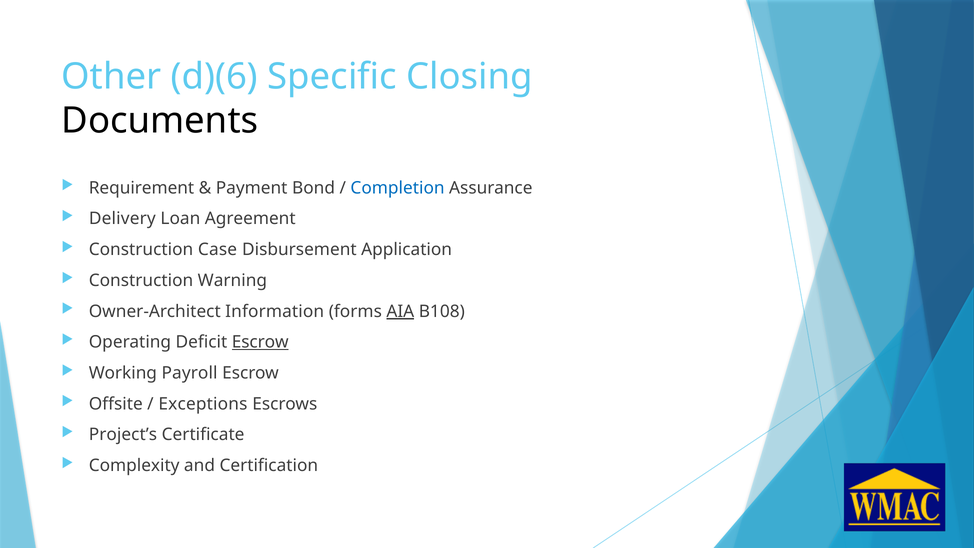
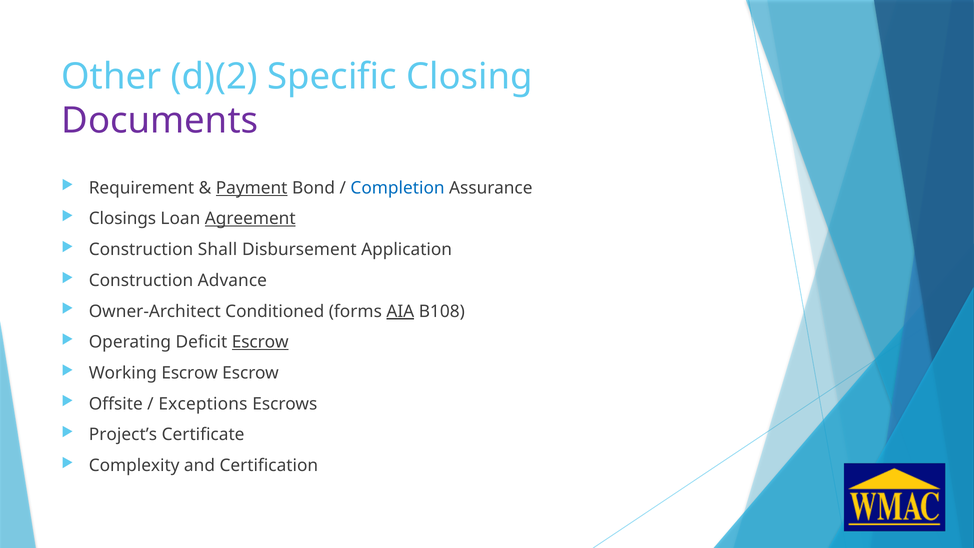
d)(6: d)(6 -> d)(2
Documents colour: black -> purple
Payment underline: none -> present
Delivery: Delivery -> Closings
Agreement underline: none -> present
Case: Case -> Shall
Warning: Warning -> Advance
Information: Information -> Conditioned
Working Payroll: Payroll -> Escrow
